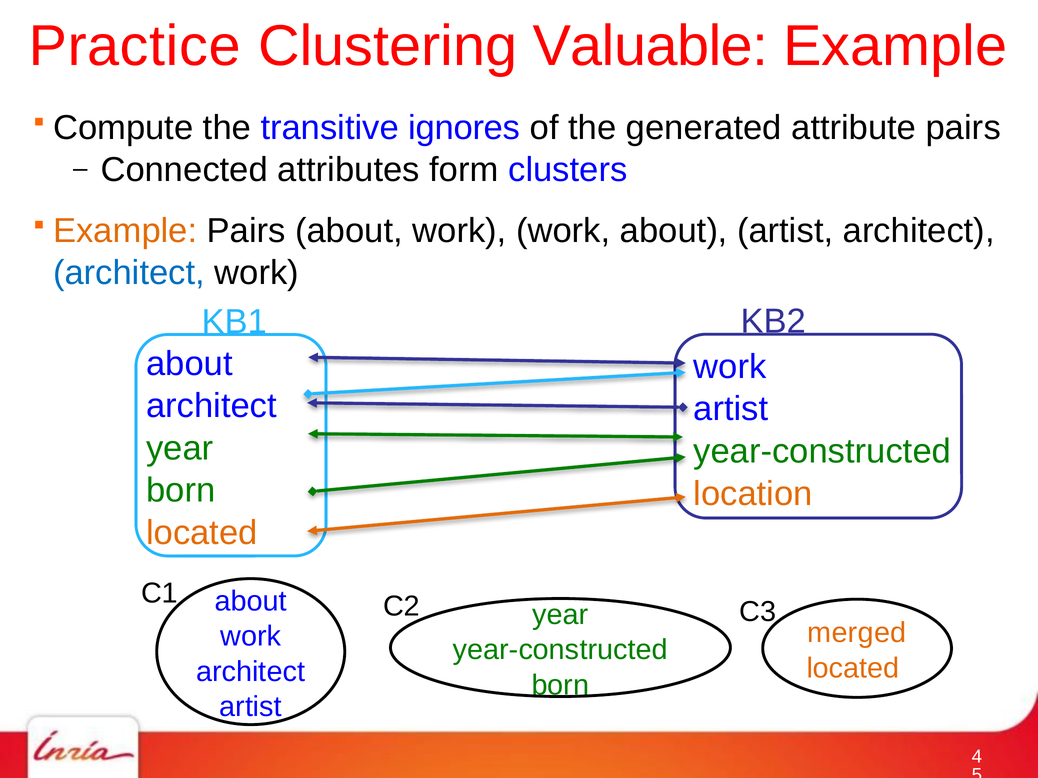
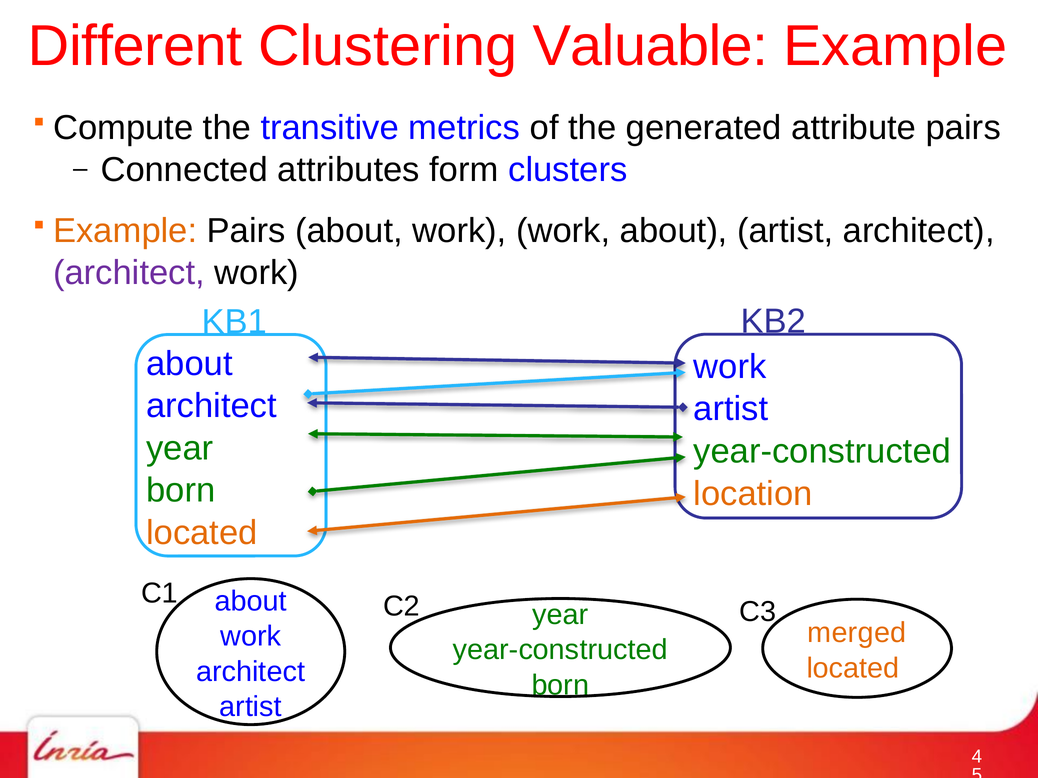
Practice: Practice -> Different
ignores: ignores -> metrics
architect at (129, 273) colour: blue -> purple
